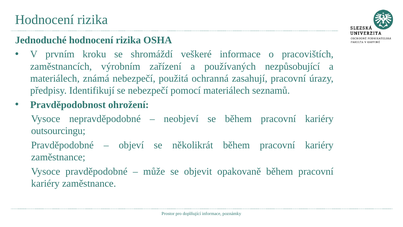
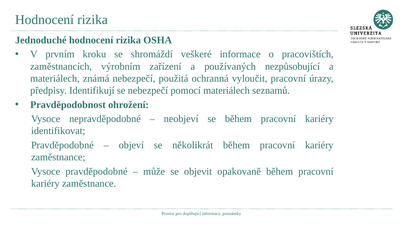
zasahují: zasahují -> vyloučit
outsourcingu: outsourcingu -> identifikovat
